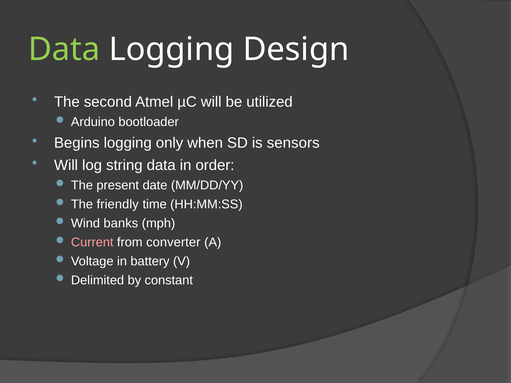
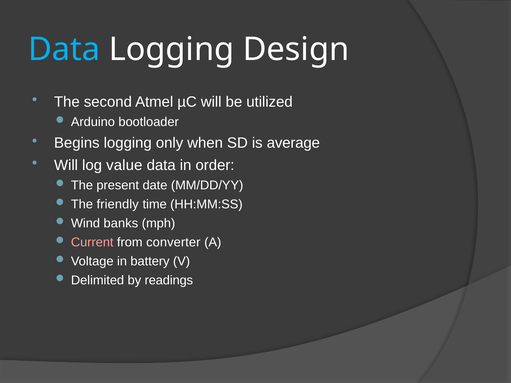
Data at (64, 50) colour: light green -> light blue
sensors: sensors -> average
string: string -> value
constant: constant -> readings
